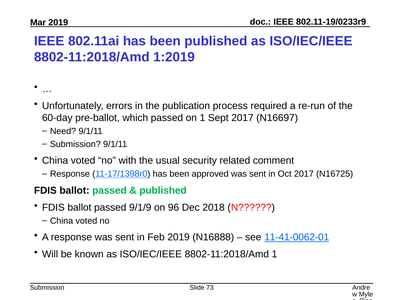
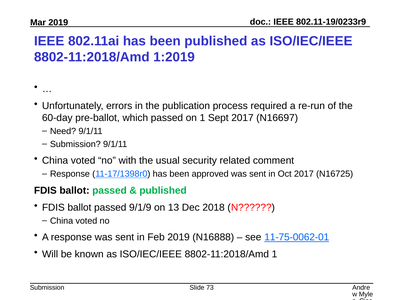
96: 96 -> 13
11-41-0062-01: 11-41-0062-01 -> 11-75-0062-01
